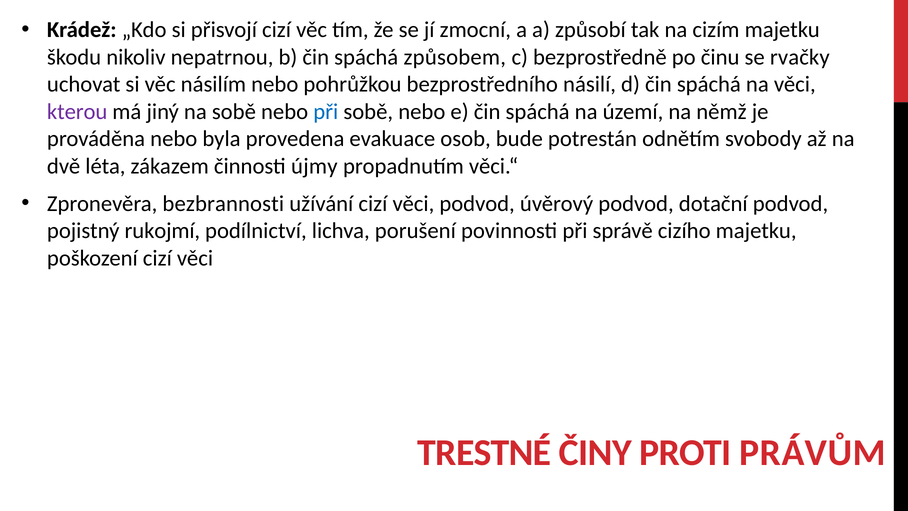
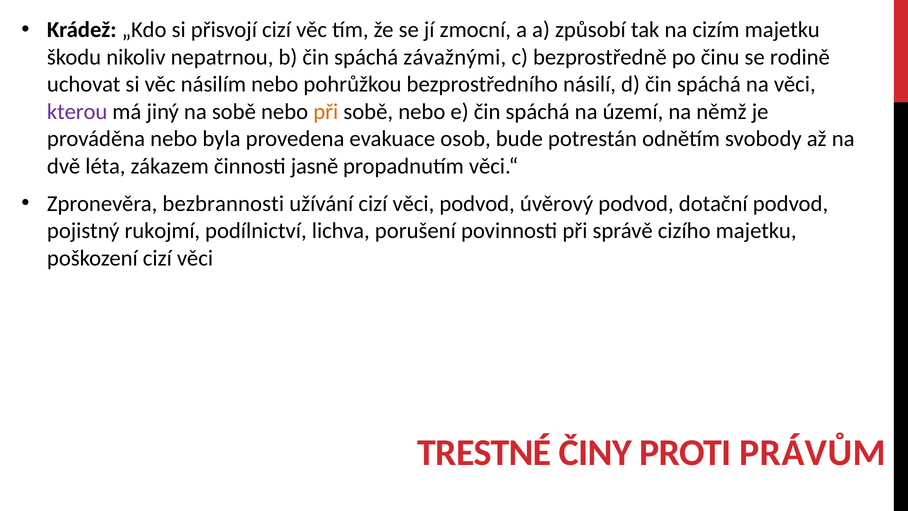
způsobem: způsobem -> závažnými
rvačky: rvačky -> rodině
při at (326, 111) colour: blue -> orange
újmy: újmy -> jasně
